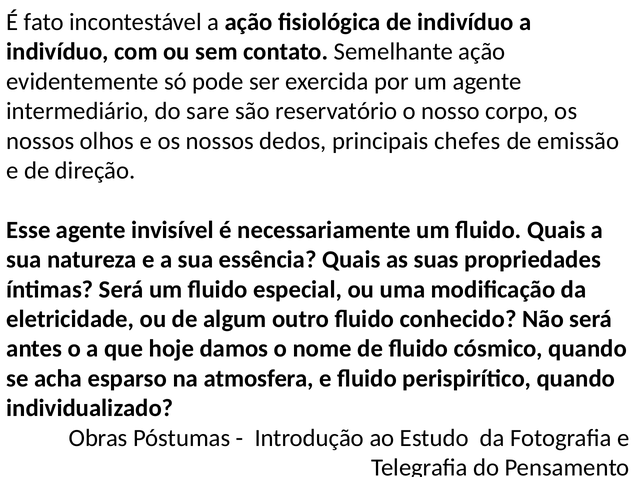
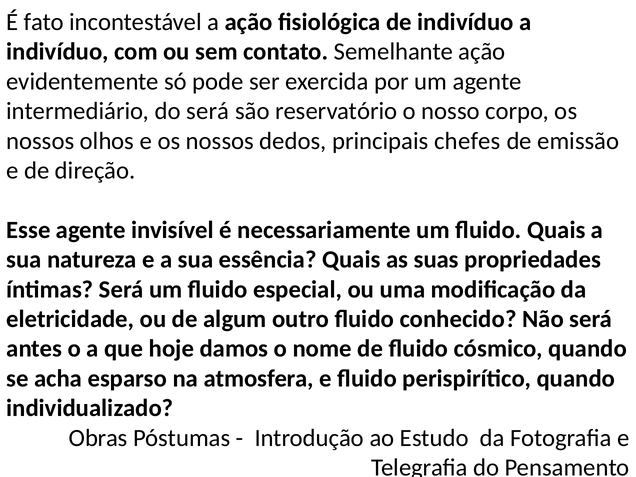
do sare: sare -> será
